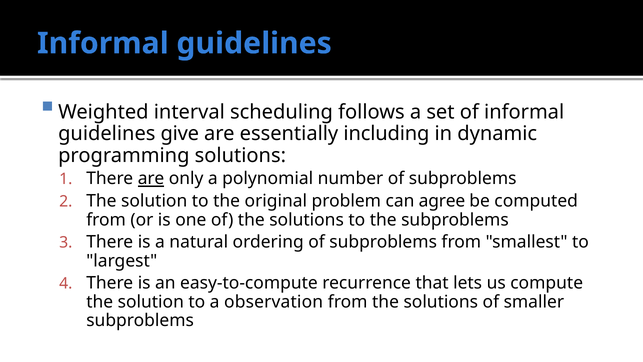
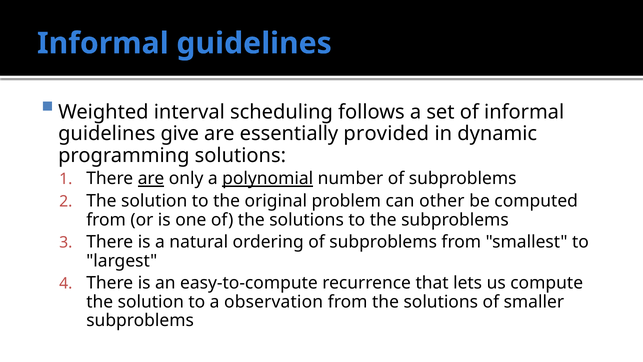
including: including -> provided
polynomial underline: none -> present
agree: agree -> other
